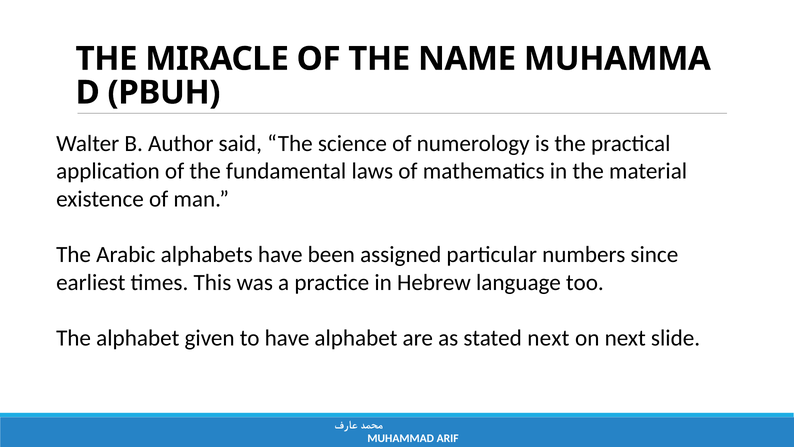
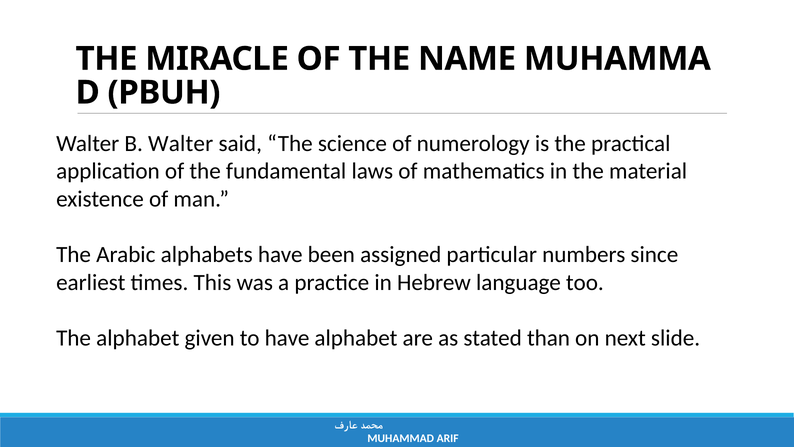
B Author: Author -> Walter
stated next: next -> than
